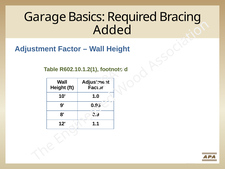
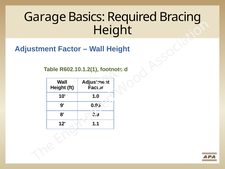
Added at (112, 30): Added -> Height
